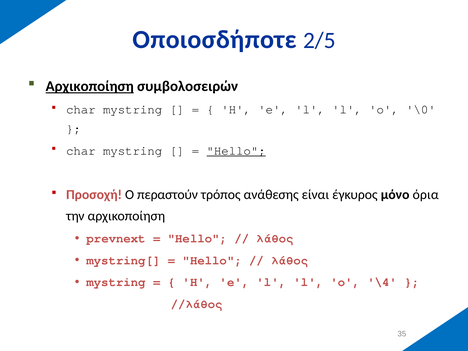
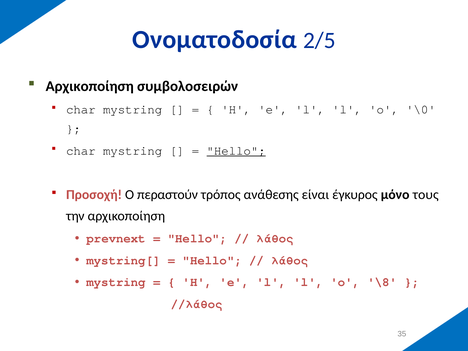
Οποιοσδήποτε: Οποιοσδήποτε -> Ονοματοδοσία
Αρχικοποίηση at (90, 86) underline: present -> none
όρια: όρια -> τους
\4: \4 -> \8
